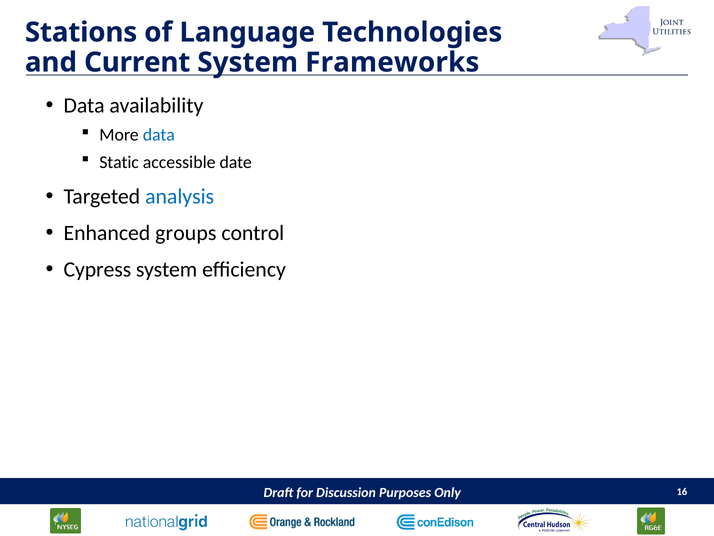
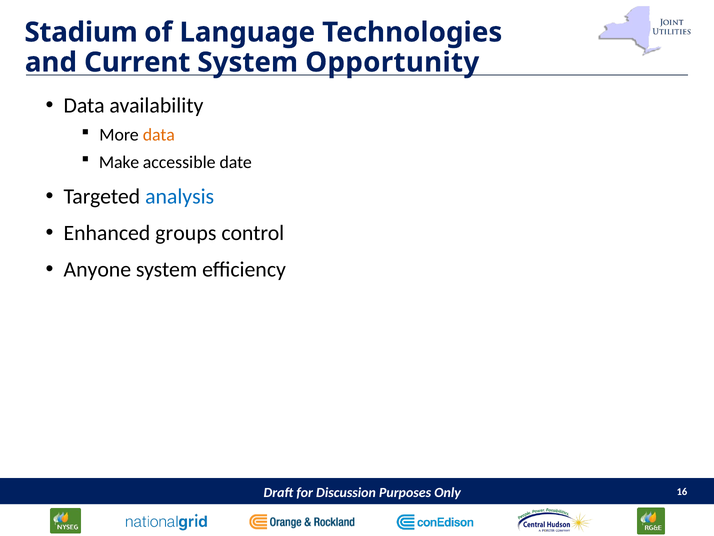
Stations: Stations -> Stadium
Frameworks: Frameworks -> Opportunity
data at (159, 135) colour: blue -> orange
Static: Static -> Make
Cypress: Cypress -> Anyone
